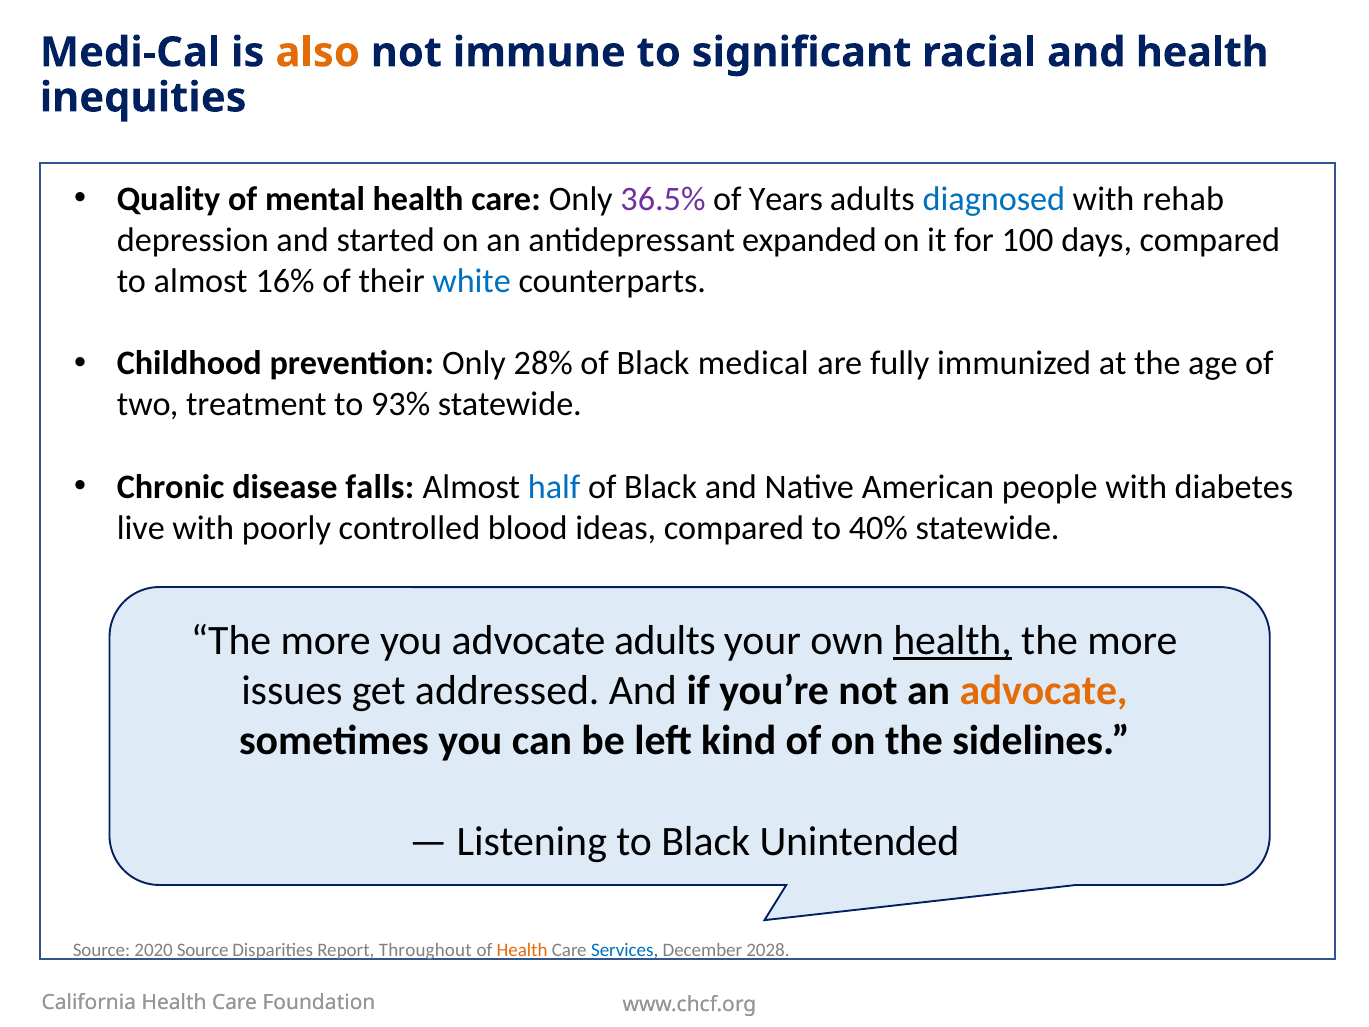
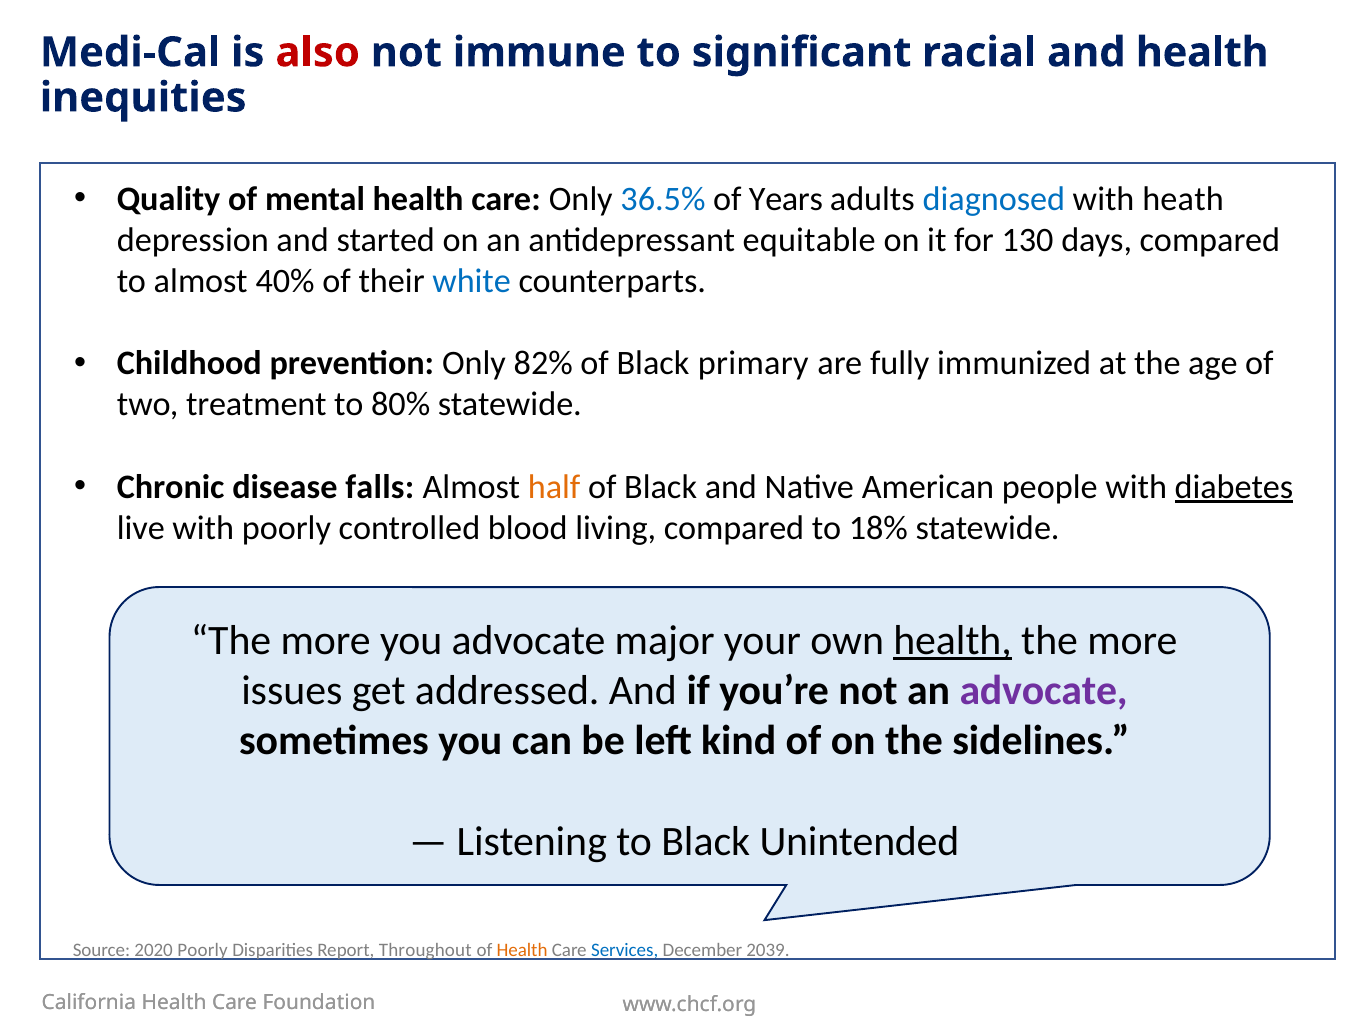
also colour: orange -> red
36.5% colour: purple -> blue
rehab: rehab -> heath
expanded: expanded -> equitable
100: 100 -> 130
16%: 16% -> 40%
28%: 28% -> 82%
medical: medical -> primary
93%: 93% -> 80%
half colour: blue -> orange
diabetes underline: none -> present
ideas: ideas -> living
40%: 40% -> 18%
advocate adults: adults -> major
advocate at (1044, 690) colour: orange -> purple
2020 Source: Source -> Poorly
2028: 2028 -> 2039
